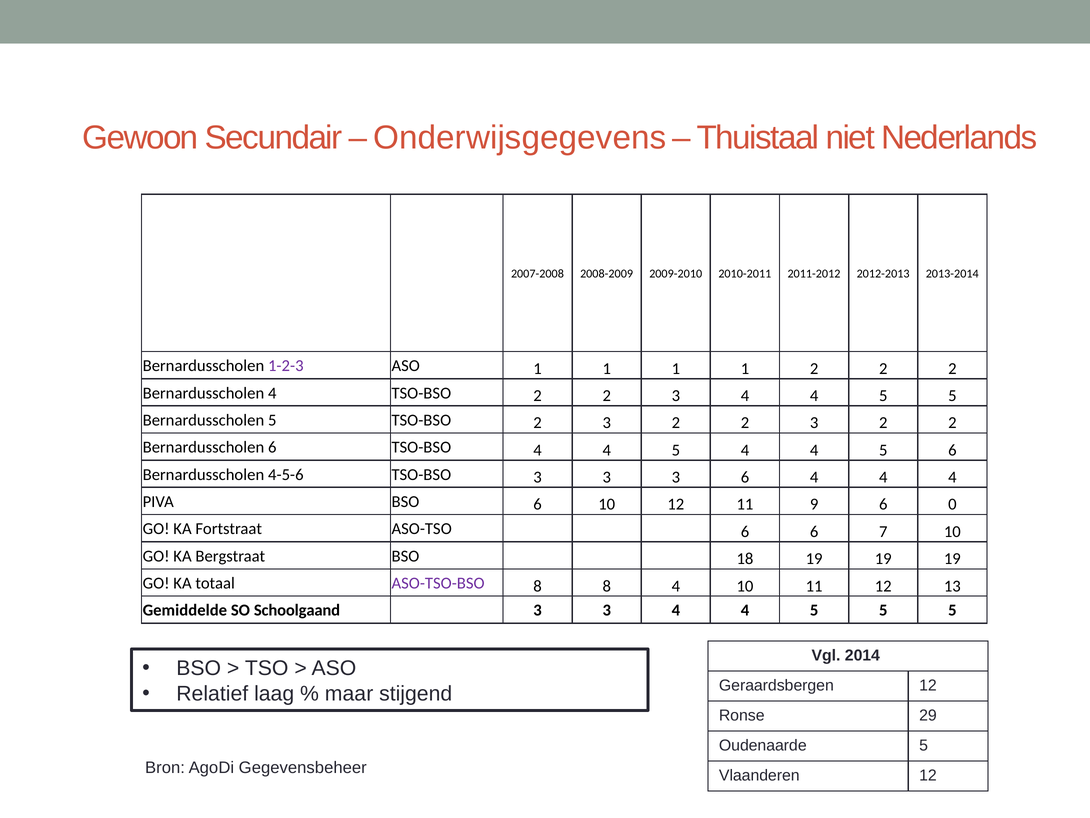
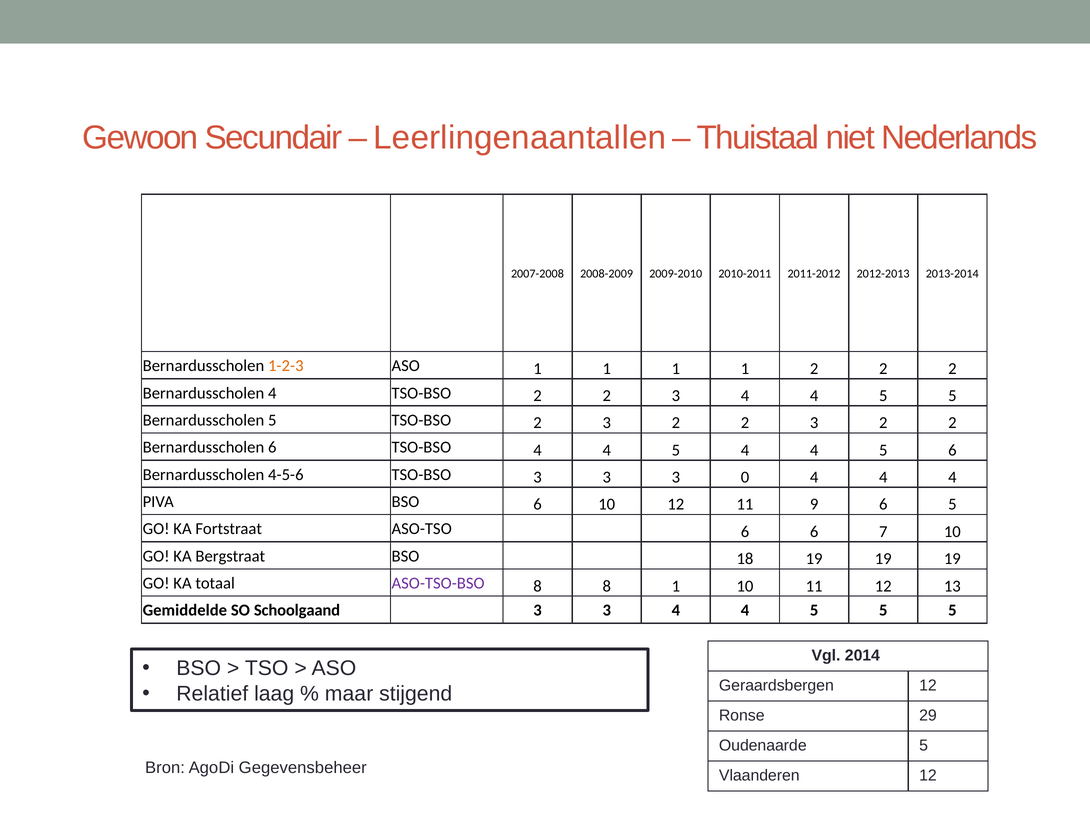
Onderwijsgegevens: Onderwijsgegevens -> Leerlingenaantallen
1-2-3 colour: purple -> orange
3 6: 6 -> 0
6 0: 0 -> 5
8 4: 4 -> 1
